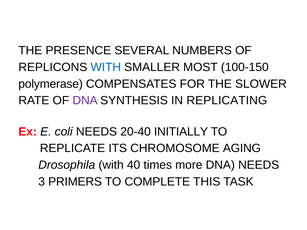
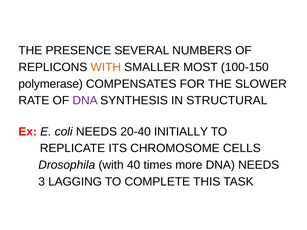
WITH at (106, 67) colour: blue -> orange
REPLICATING: REPLICATING -> STRUCTURAL
AGING: AGING -> CELLS
PRIMERS: PRIMERS -> LAGGING
